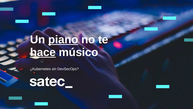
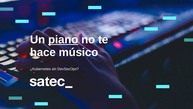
hace underline: present -> none
